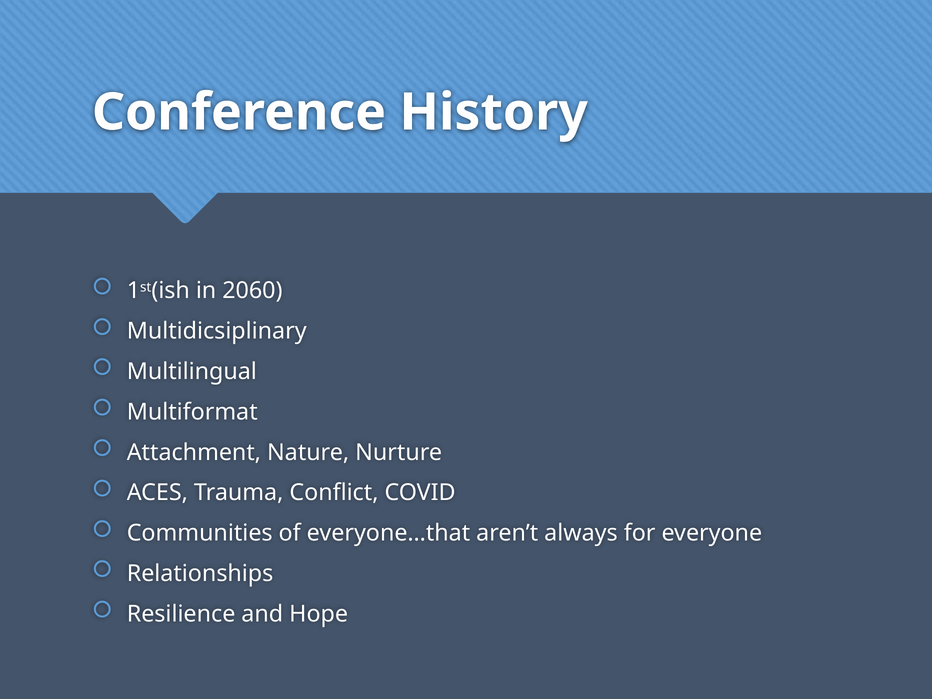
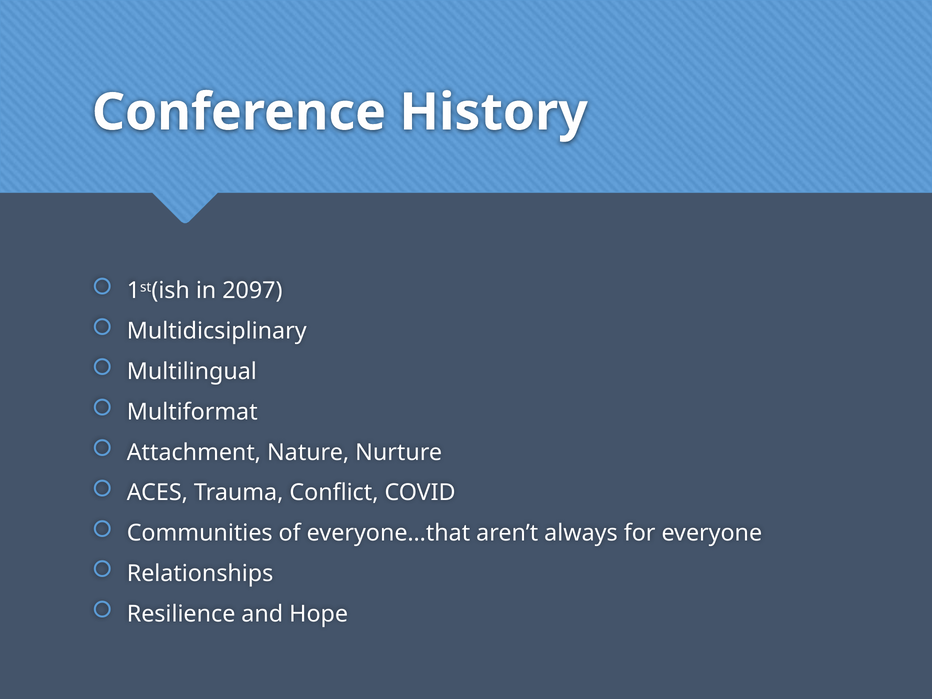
2060: 2060 -> 2097
